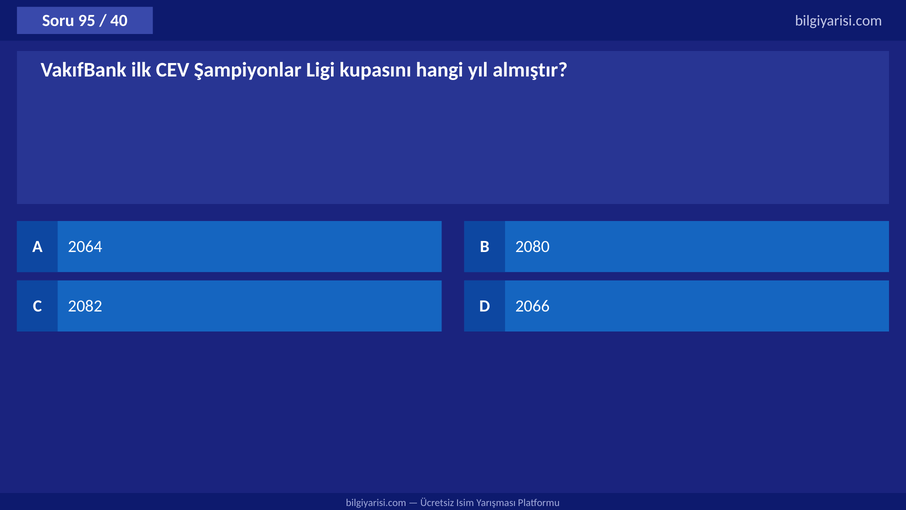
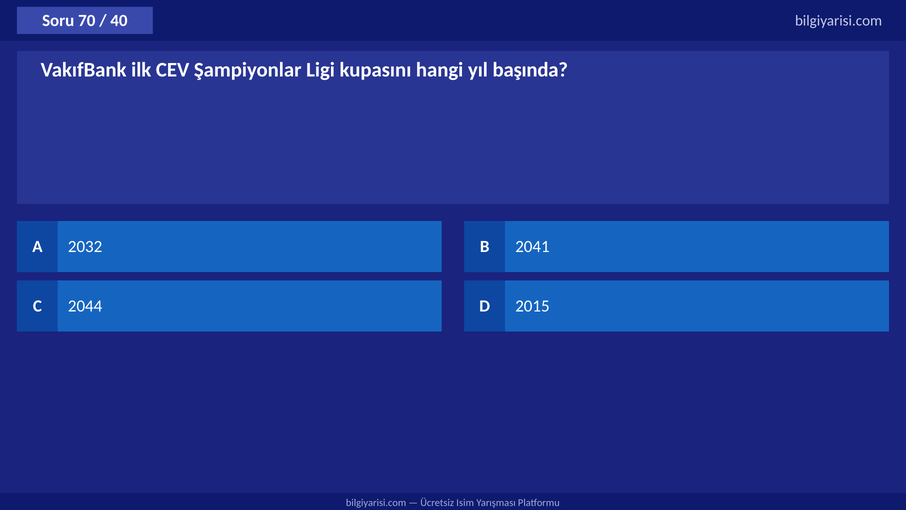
95: 95 -> 70
almıştır: almıştır -> başında
2064: 2064 -> 2032
2080: 2080 -> 2041
2082: 2082 -> 2044
2066: 2066 -> 2015
